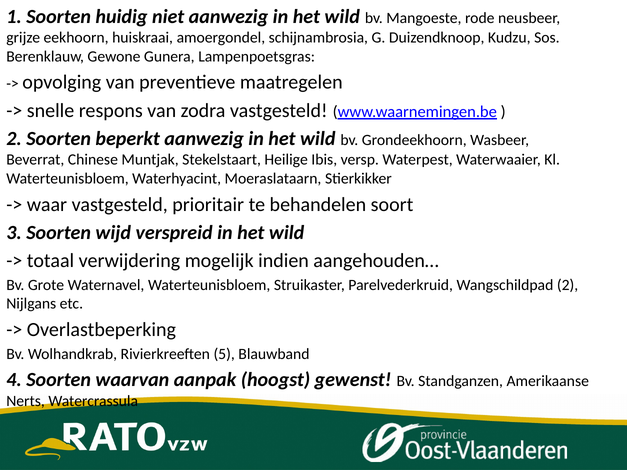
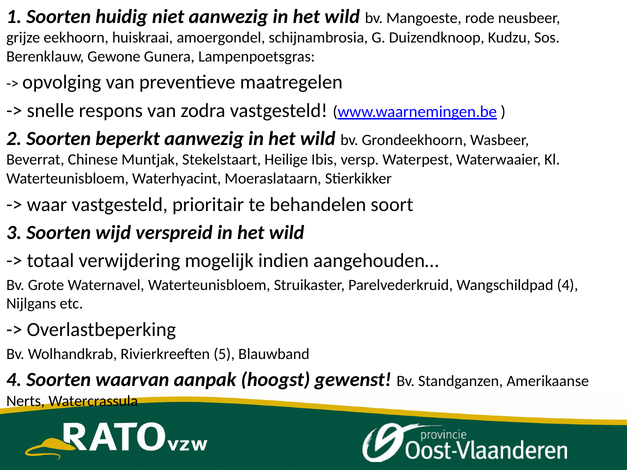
Wangschildpad 2: 2 -> 4
